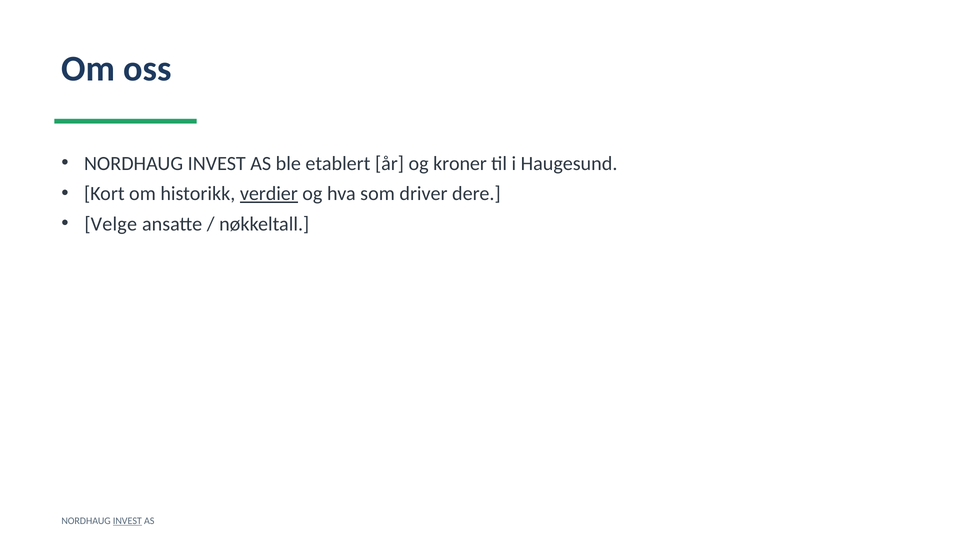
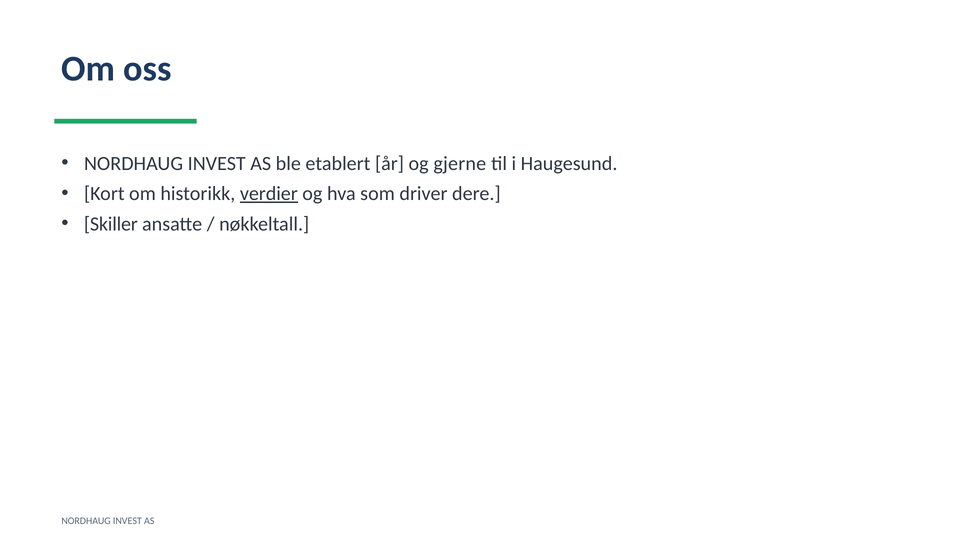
kroner: kroner -> gjerne
Velge: Velge -> Skiller
INVEST at (127, 521) underline: present -> none
